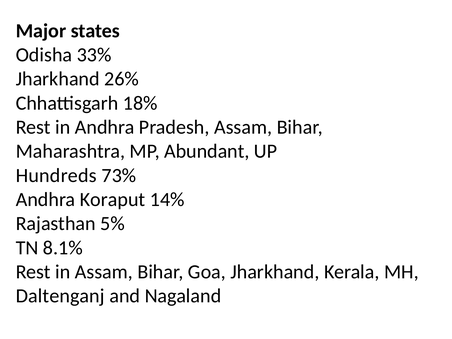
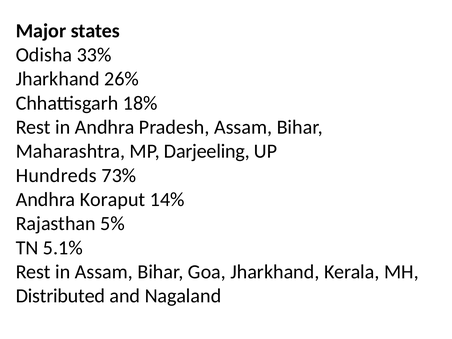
Abundant: Abundant -> Darjeeling
8.1%: 8.1% -> 5.1%
Daltenganj: Daltenganj -> Distributed
